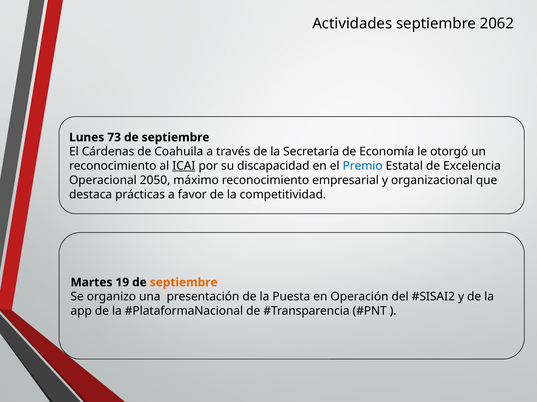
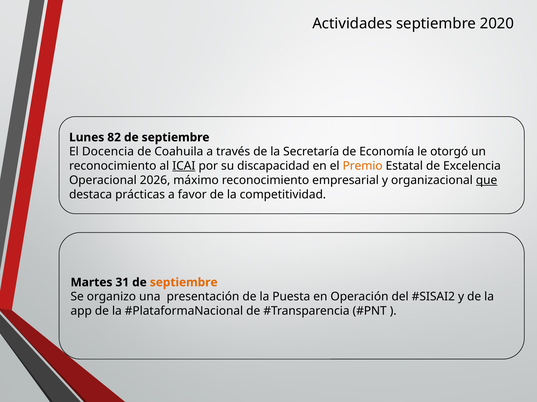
2062: 2062 -> 2020
73: 73 -> 82
Cárdenas: Cárdenas -> Docencia
Premio colour: blue -> orange
2050: 2050 -> 2026
que underline: none -> present
19: 19 -> 31
